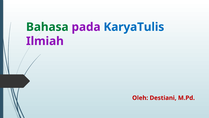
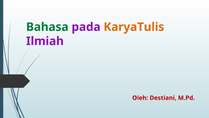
KaryaTulis colour: blue -> orange
